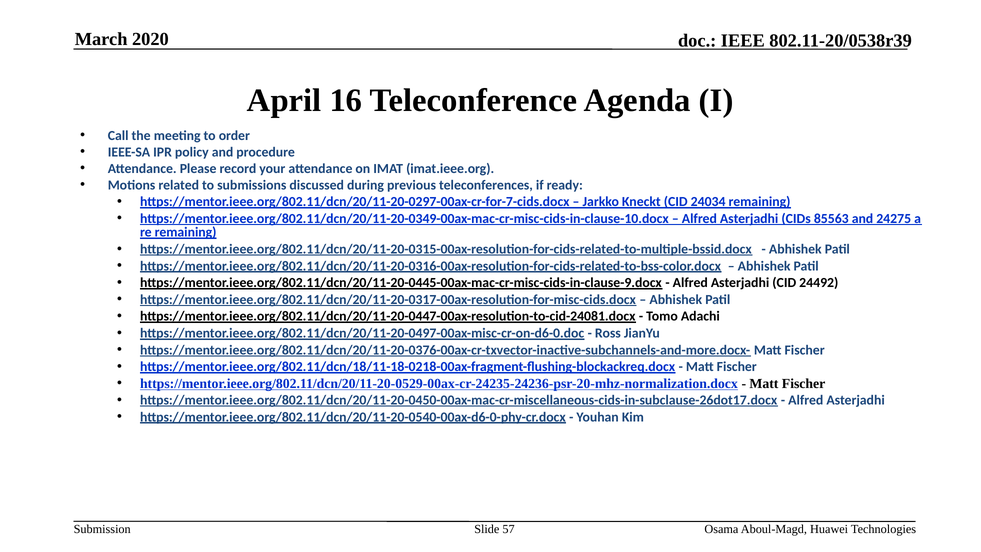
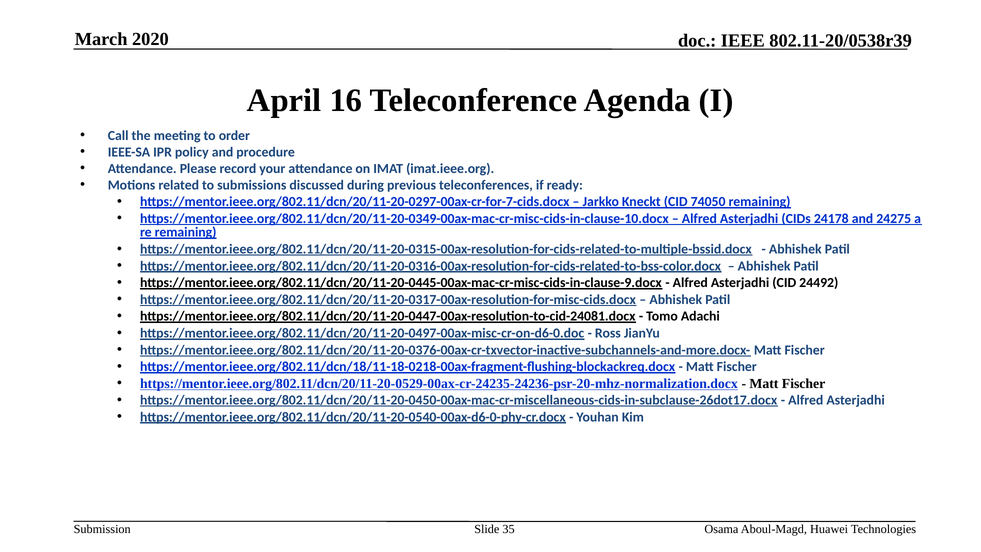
24034: 24034 -> 74050
85563: 85563 -> 24178
57: 57 -> 35
